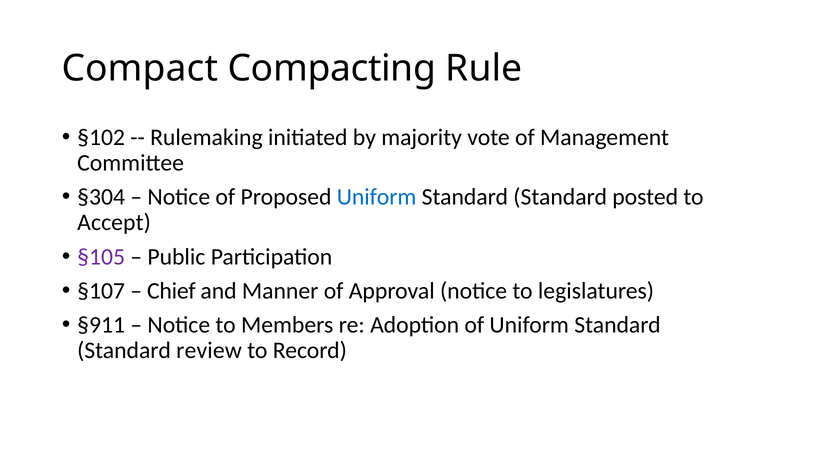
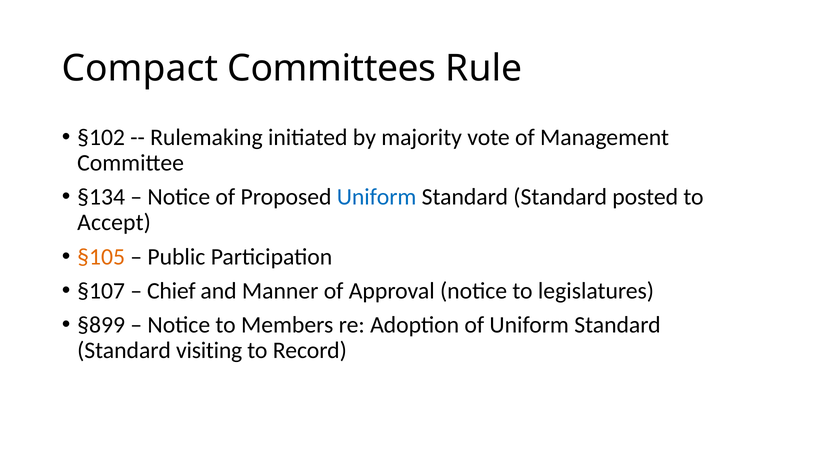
Compacting: Compacting -> Committees
§304: §304 -> §134
§105 colour: purple -> orange
§911: §911 -> §899
review: review -> visiting
